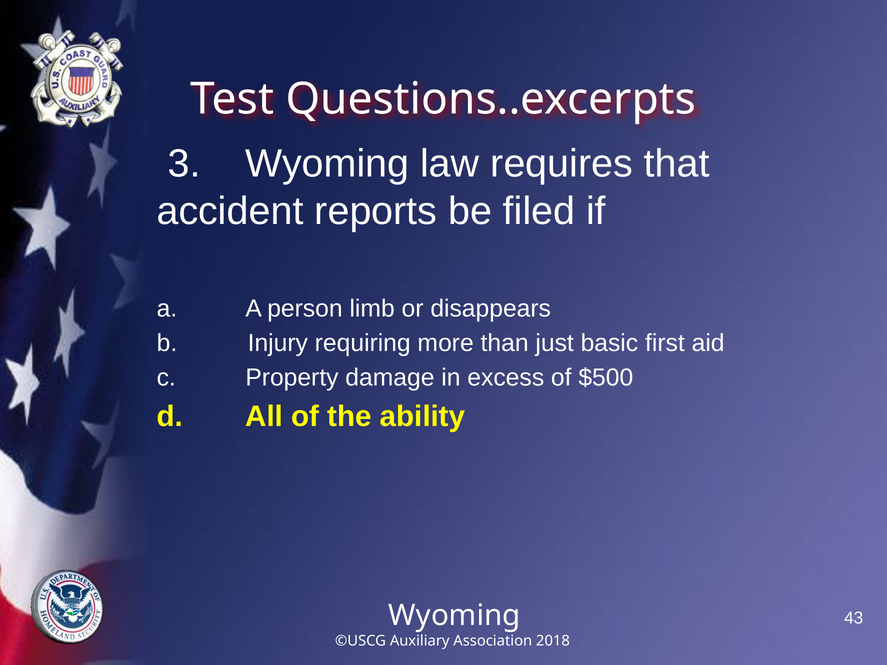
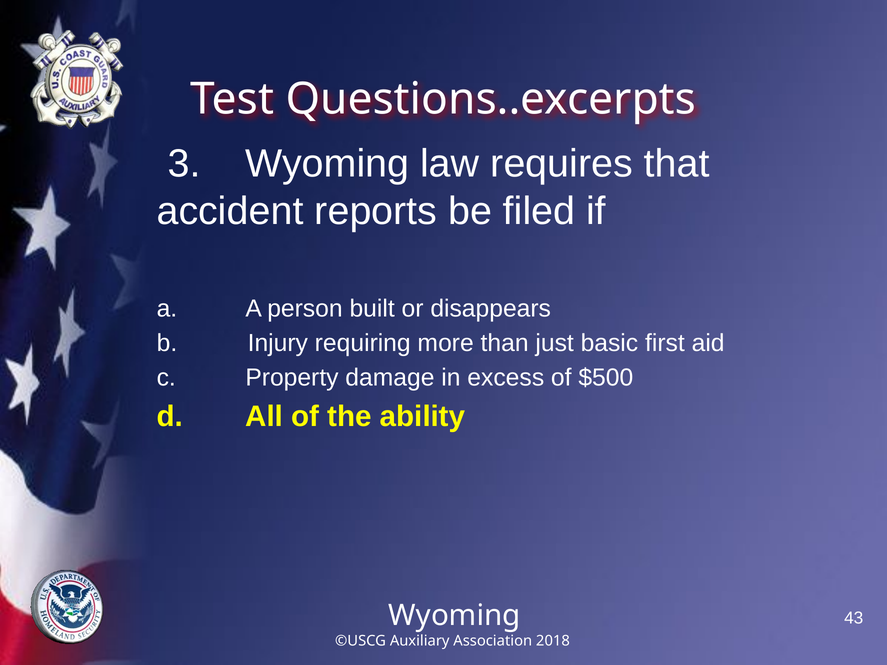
limb: limb -> built
